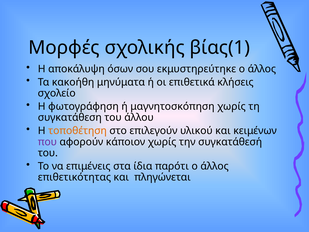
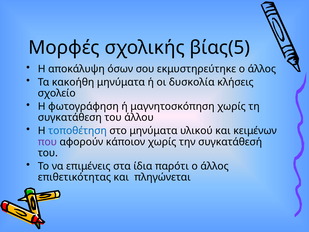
βίας(1: βίας(1 -> βίας(5
επιθετικά: επιθετικά -> δυσκολία
τοποθέτηση colour: orange -> blue
στο επιλεγούν: επιλεγούν -> μηνύματα
